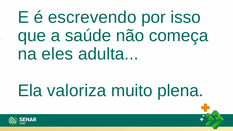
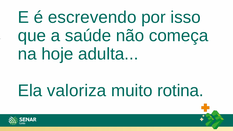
eles: eles -> hoje
plena: plena -> rotina
